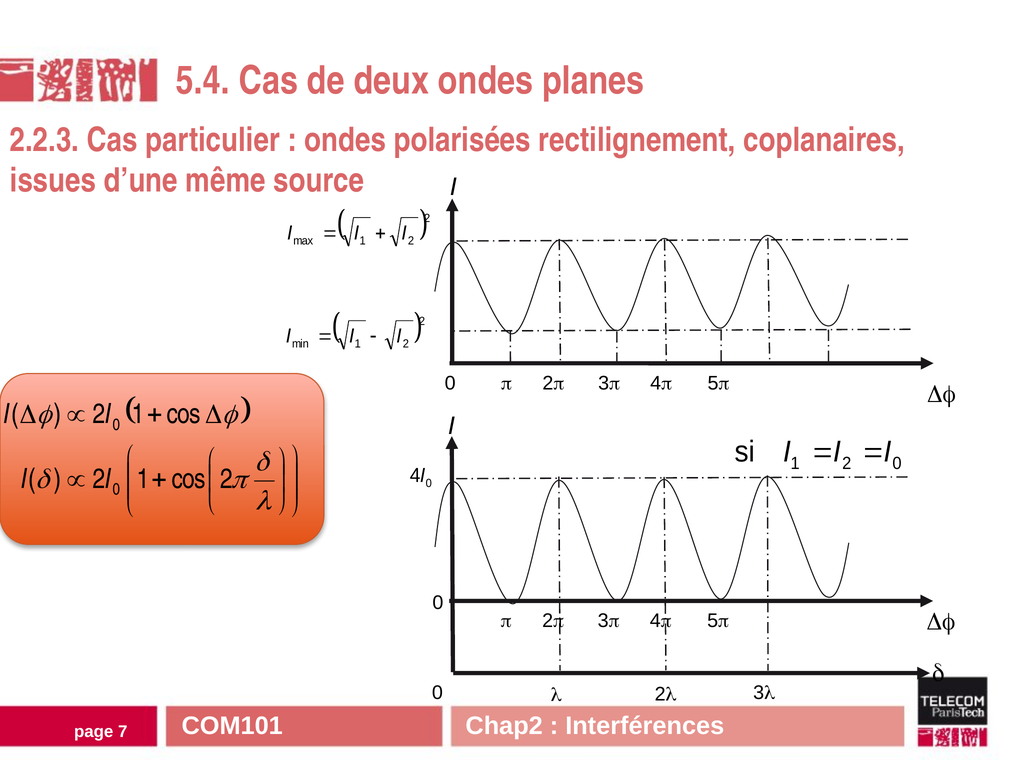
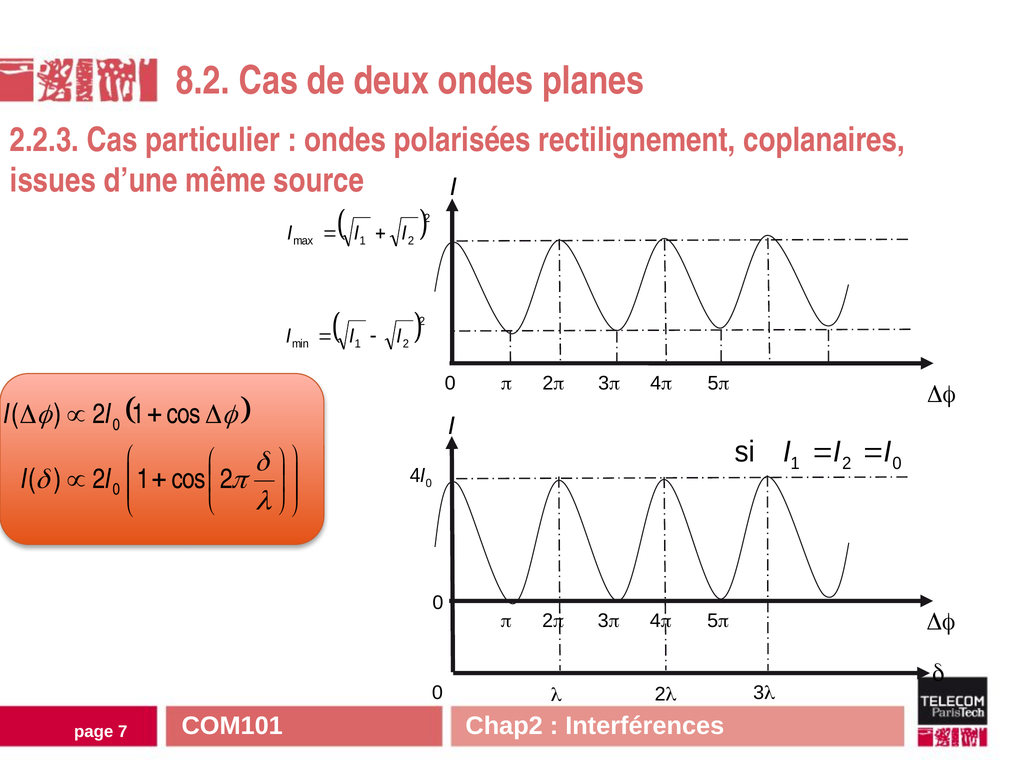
5.4: 5.4 -> 8.2
